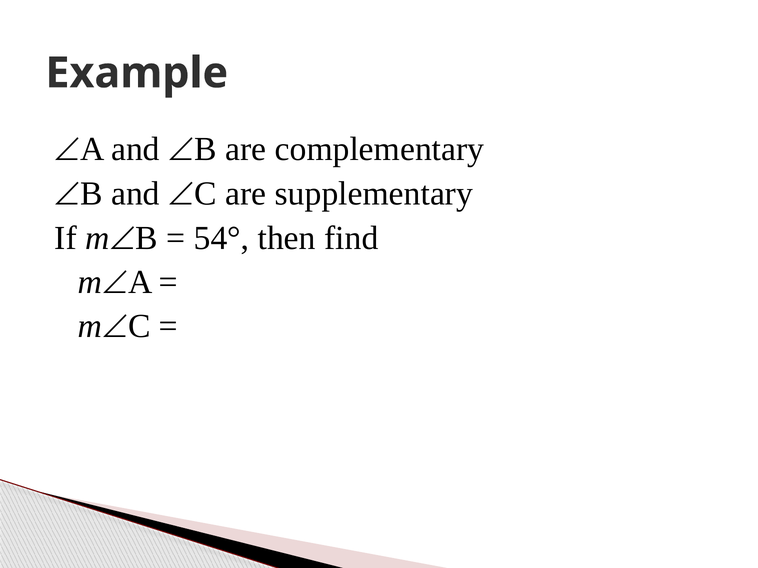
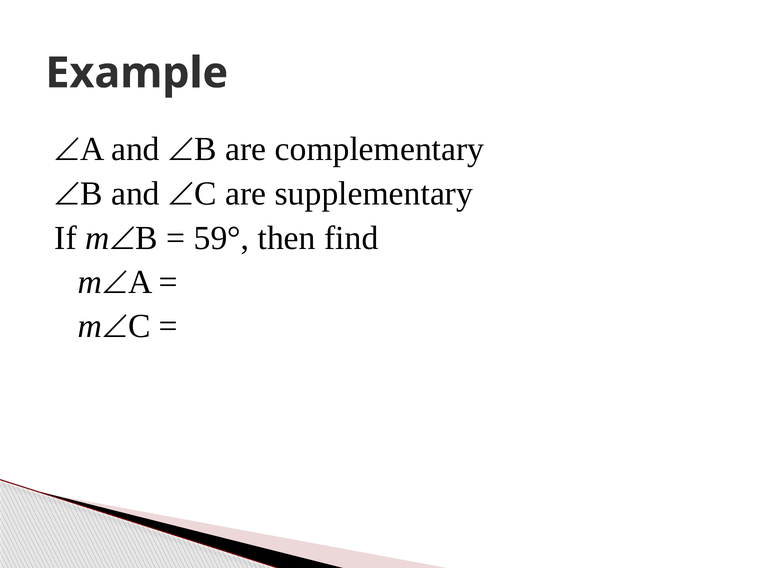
54°: 54° -> 59°
